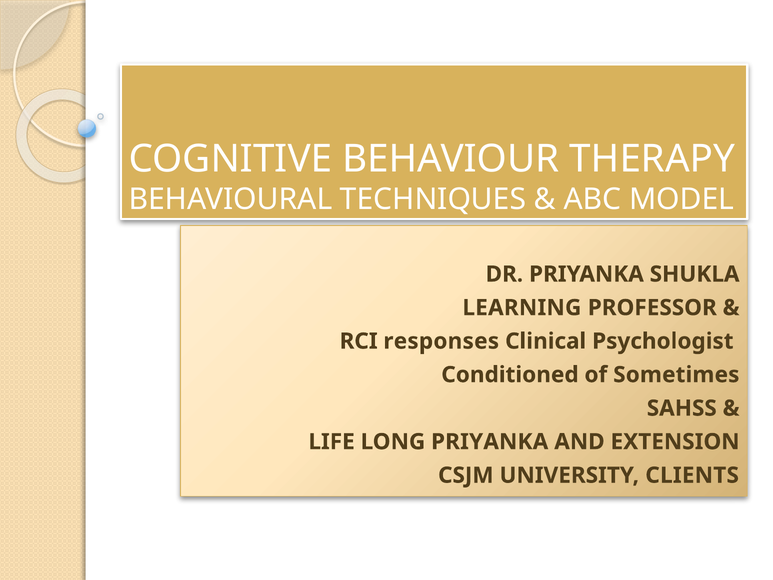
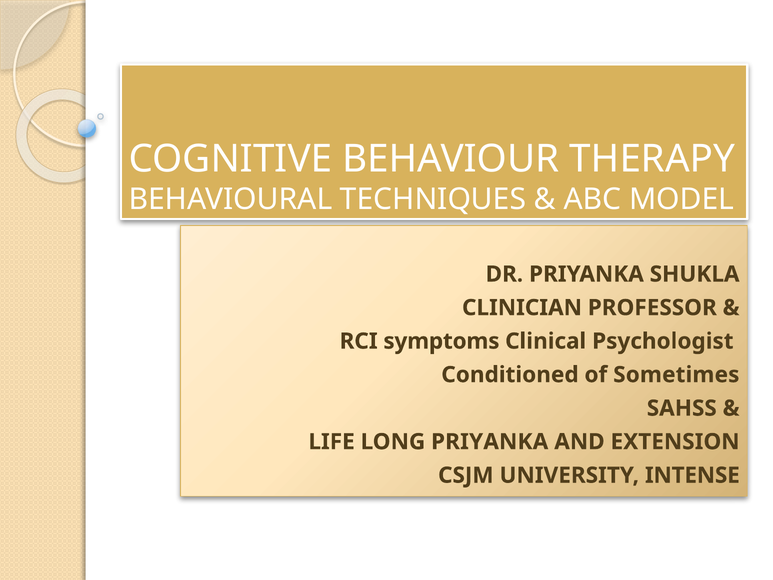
LEARNING: LEARNING -> CLINICIAN
responses: responses -> symptoms
CLIENTS: CLIENTS -> INTENSE
